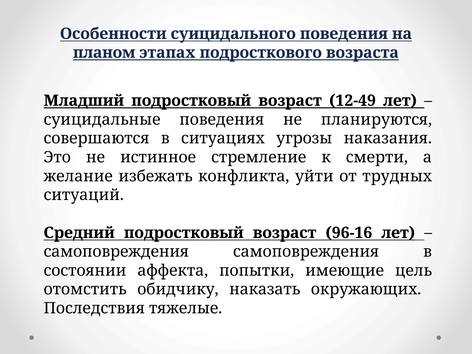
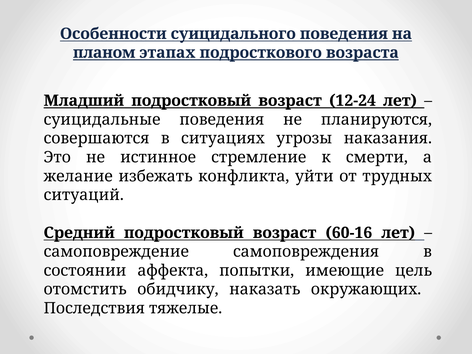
12-49: 12-49 -> 12-24
96-16: 96-16 -> 60-16
самоповреждения at (116, 252): самоповреждения -> самоповреждение
